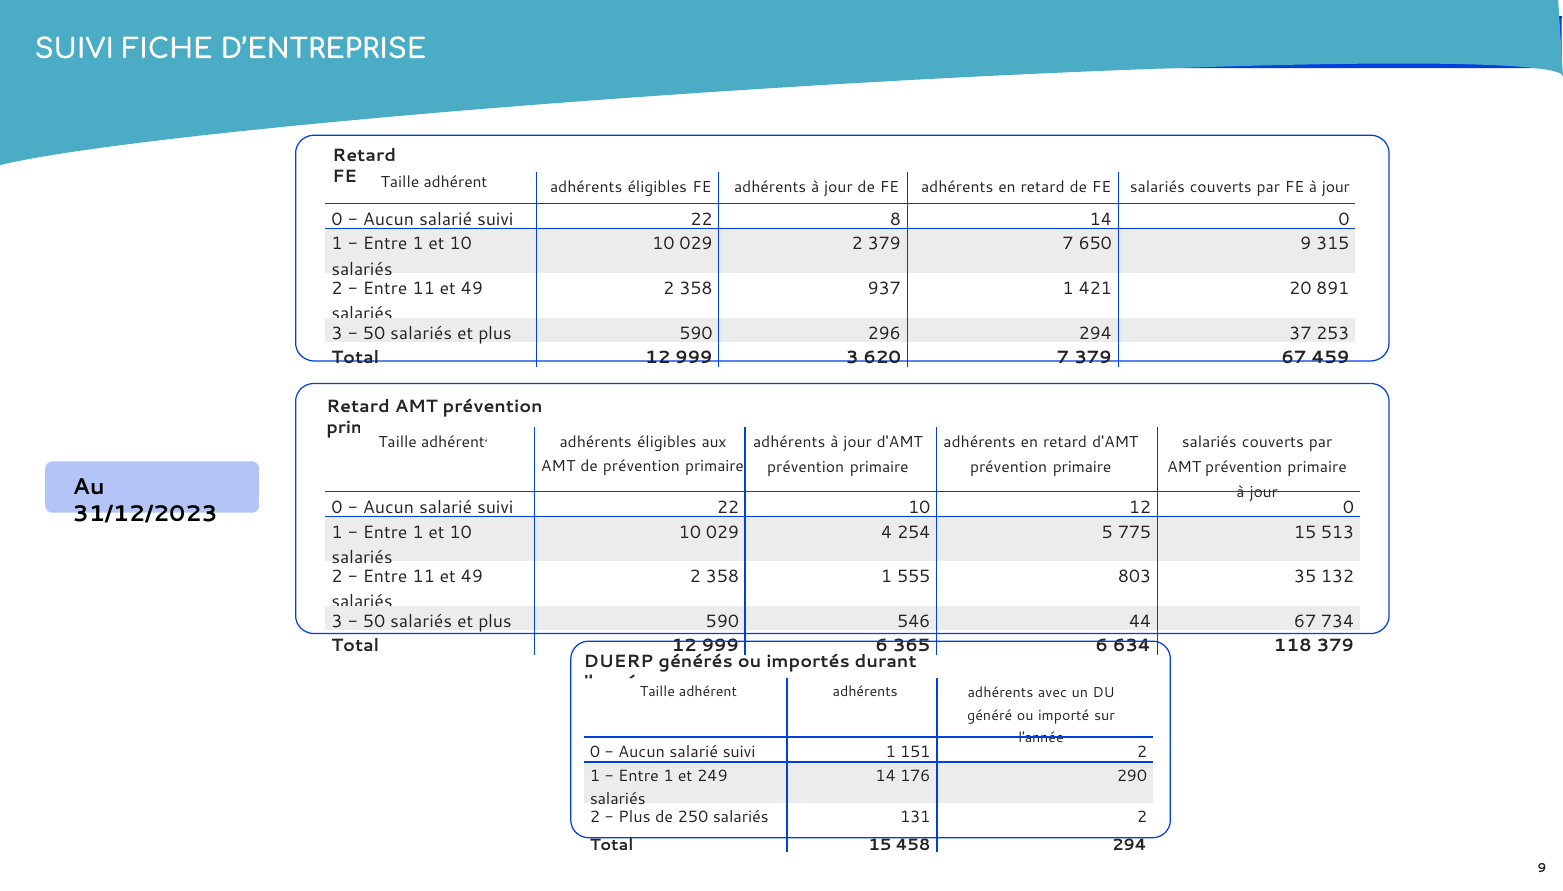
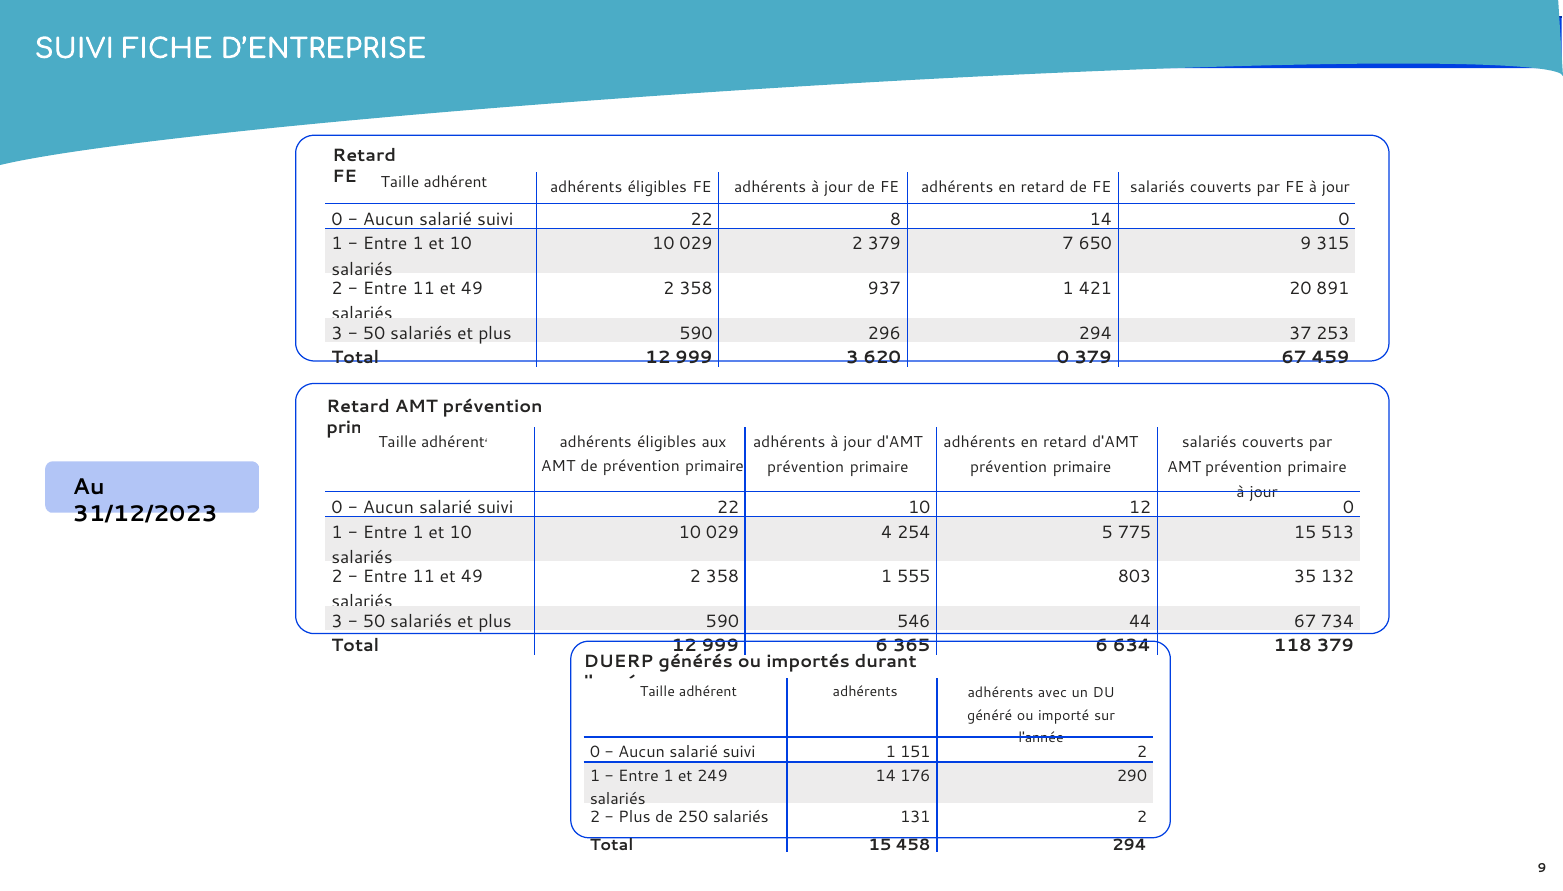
620 7: 7 -> 0
